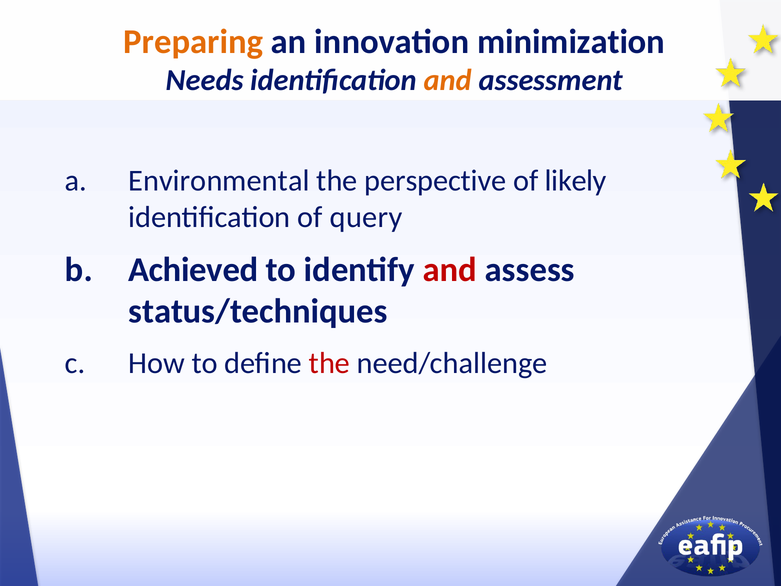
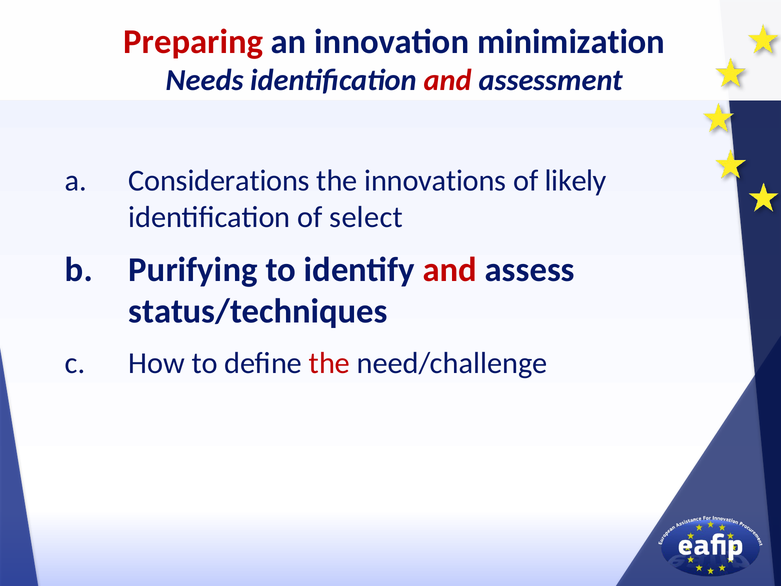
Preparing colour: orange -> red
and at (448, 80) colour: orange -> red
Environmental: Environmental -> Considerations
perspective: perspective -> innovations
query: query -> select
Achieved: Achieved -> Purifying
